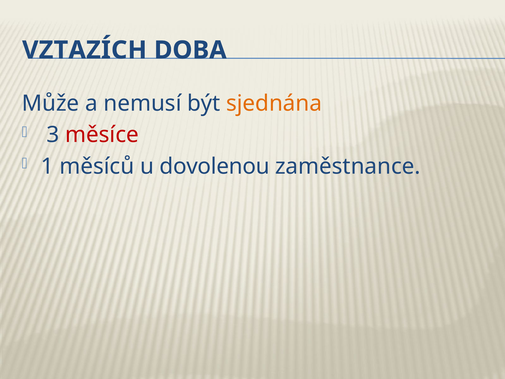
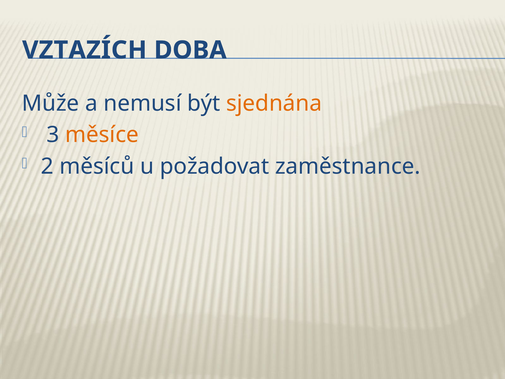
měsíce colour: red -> orange
1: 1 -> 2
dovolenou: dovolenou -> požadovat
